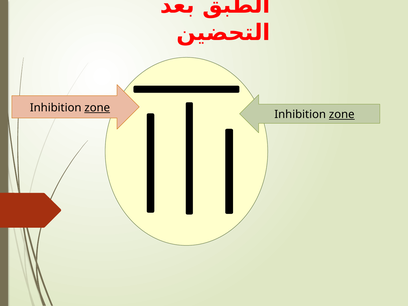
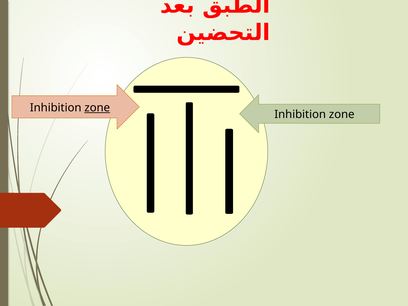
zone at (342, 115) underline: present -> none
